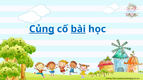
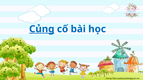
bài underline: present -> none
